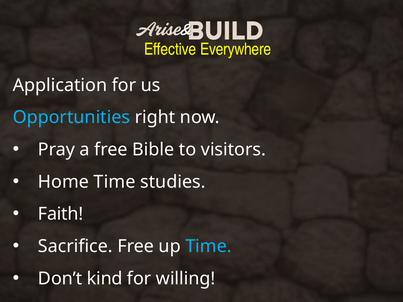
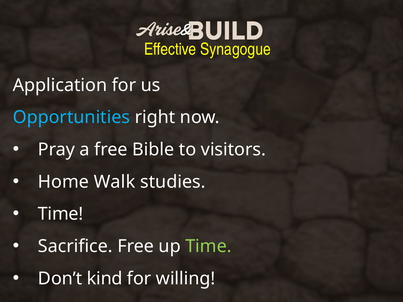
Everywhere: Everywhere -> Synagogue
Home Time: Time -> Walk
Faith at (61, 214): Faith -> Time
Time at (208, 246) colour: light blue -> light green
